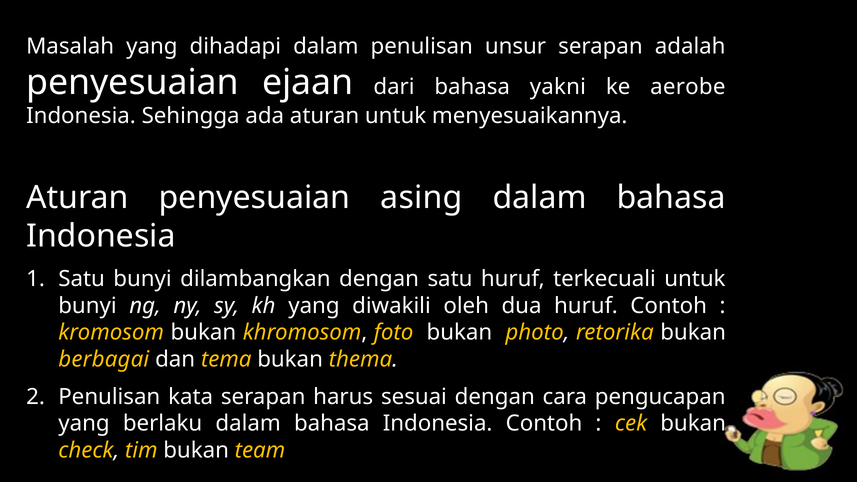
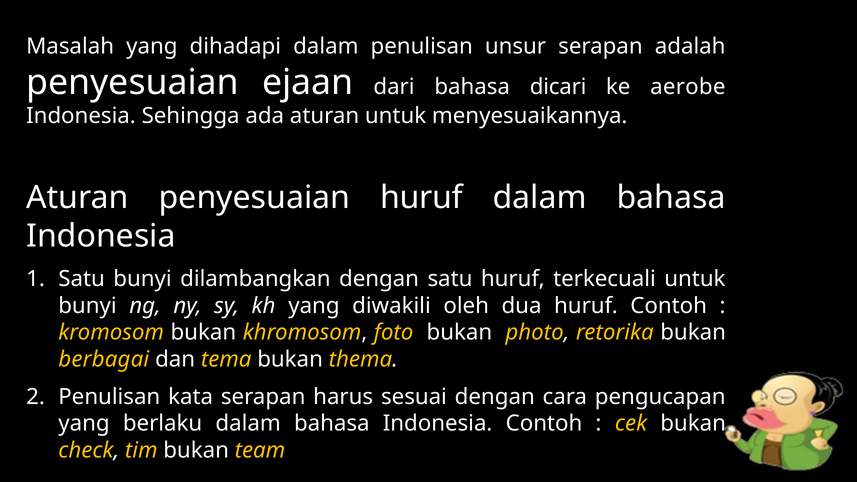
yakni: yakni -> dicari
penyesuaian asing: asing -> huruf
